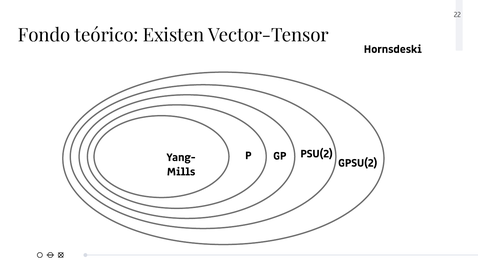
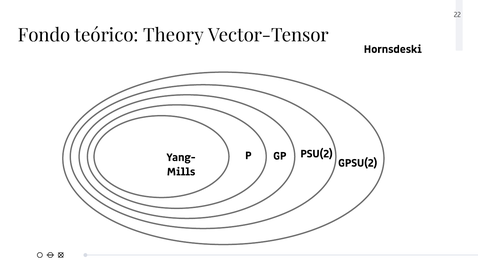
Existen: Existen -> Theory
